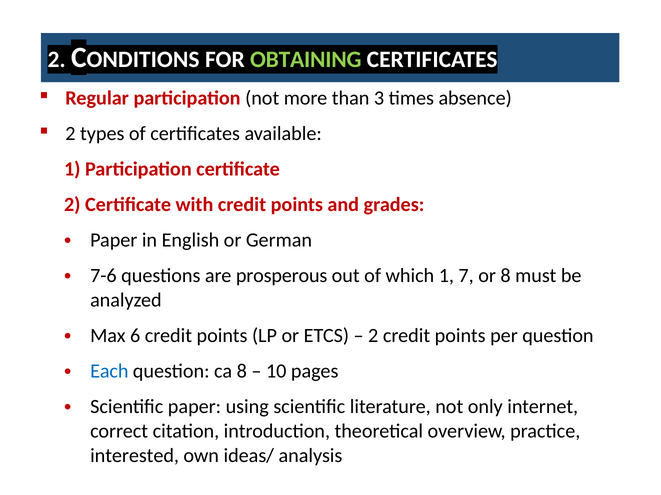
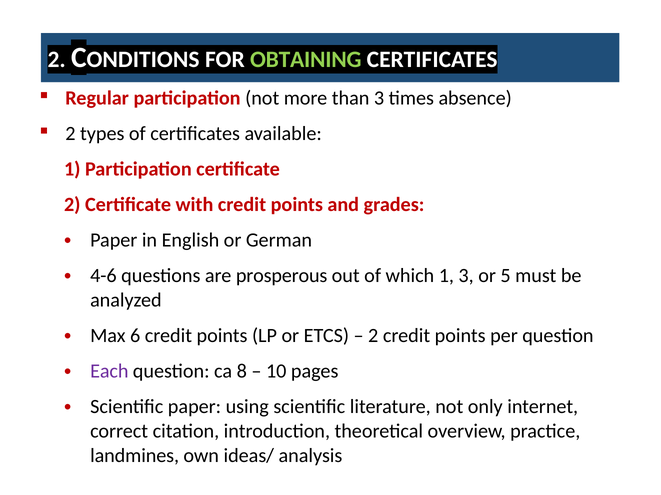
7-6: 7-6 -> 4-6
1 7: 7 -> 3
or 8: 8 -> 5
Each colour: blue -> purple
interested: interested -> landmines
